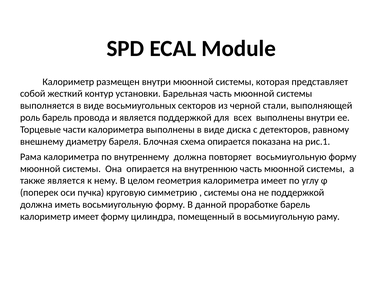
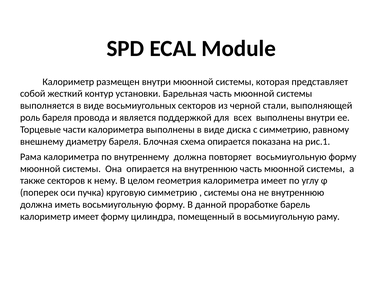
роль барель: барель -> бареля
с детекторов: детекторов -> симметрию
также является: является -> секторов
не поддержкой: поддержкой -> внутреннюю
